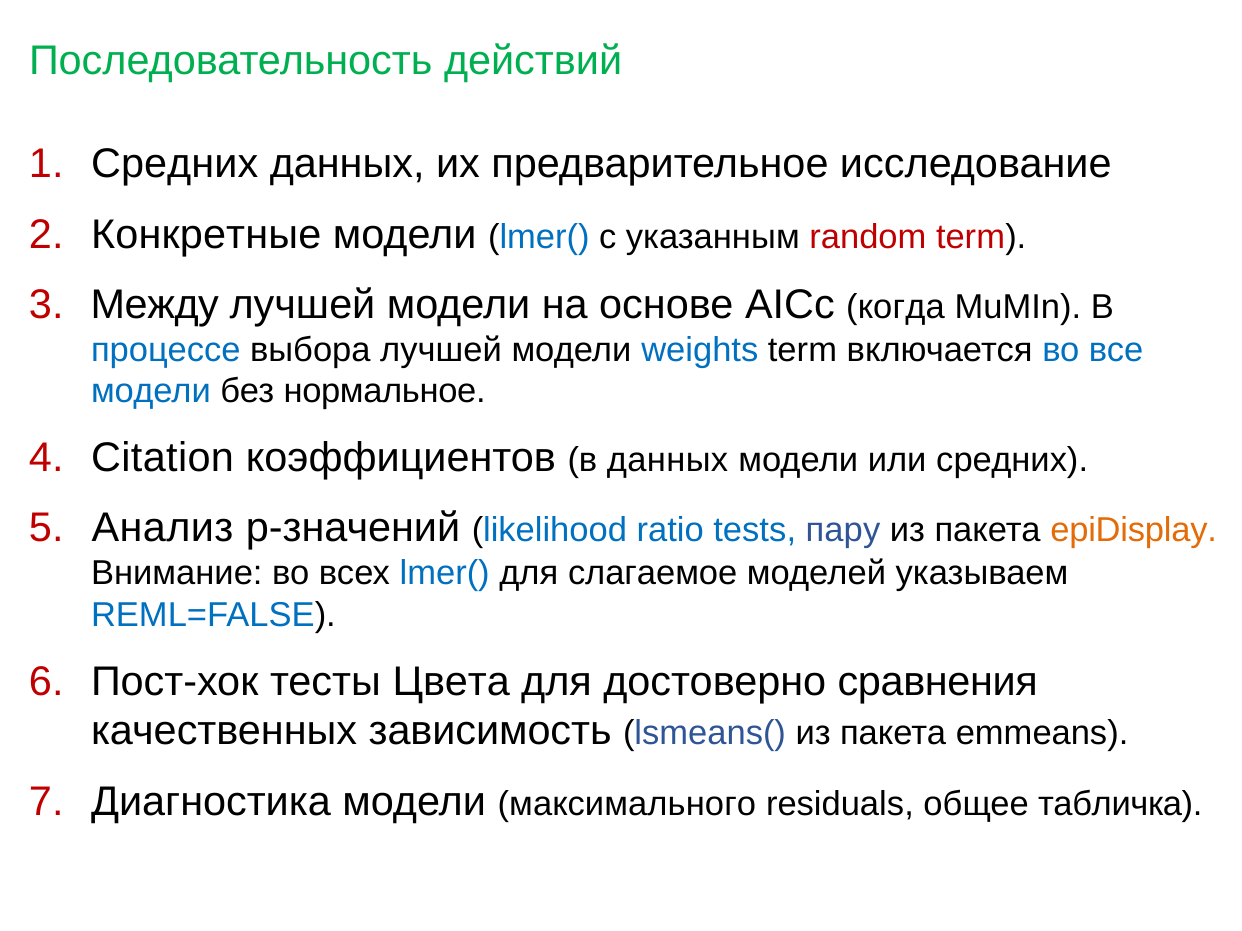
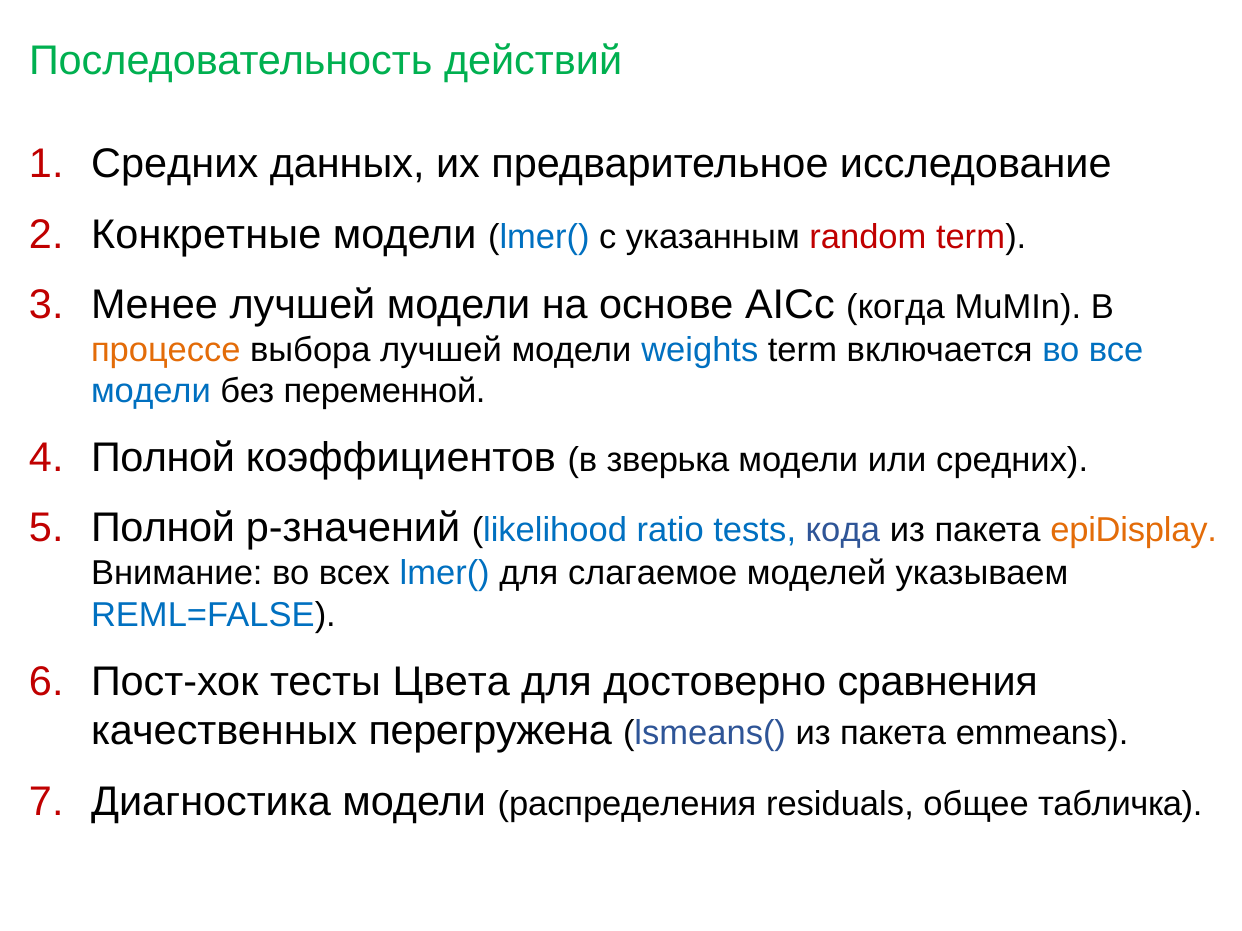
Между: Между -> Менее
процессе colour: blue -> orange
нормальное: нормальное -> переменной
Citation at (163, 458): Citation -> Полной
в данных: данных -> зверька
Анализ at (163, 529): Анализ -> Полной
пару: пару -> кода
зависимость: зависимость -> перегружена
максимального: максимального -> распределения
